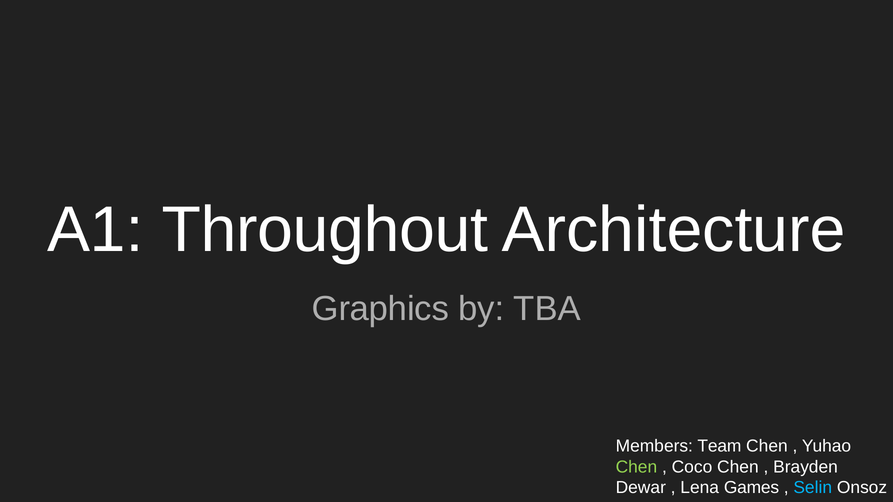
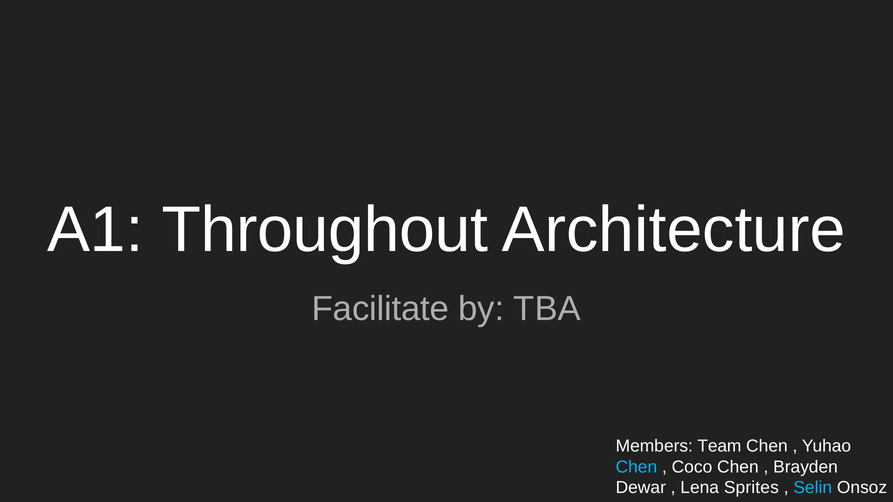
Graphics: Graphics -> Facilitate
Chen at (636, 467) colour: light green -> light blue
Games: Games -> Sprites
